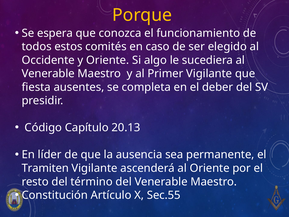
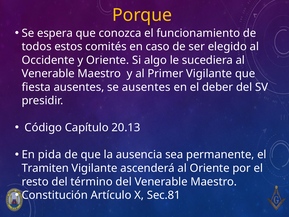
se completa: completa -> ausentes
líder: líder -> pida
Sec.55: Sec.55 -> Sec.81
